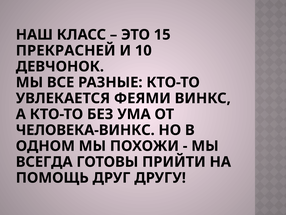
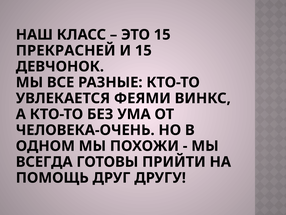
И 10: 10 -> 15
ЧЕЛОВЕКА-ВИНКС: ЧЕЛОВЕКА-ВИНКС -> ЧЕЛОВЕКА-ОЧЕНЬ
